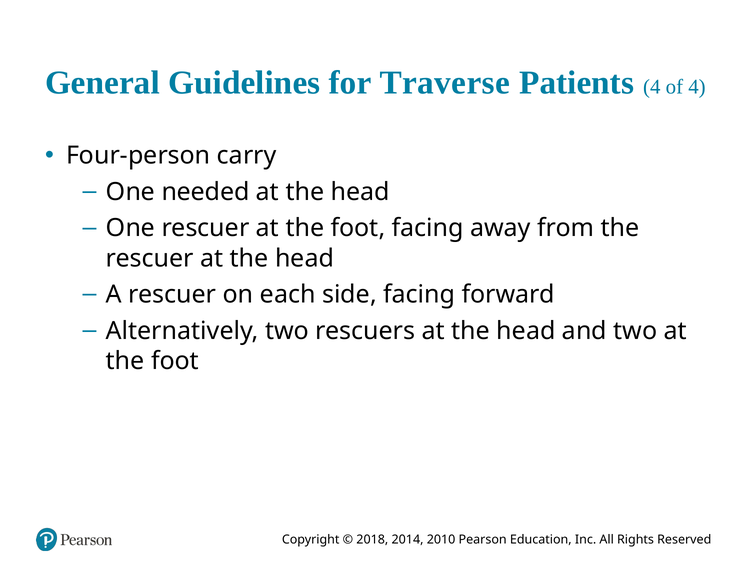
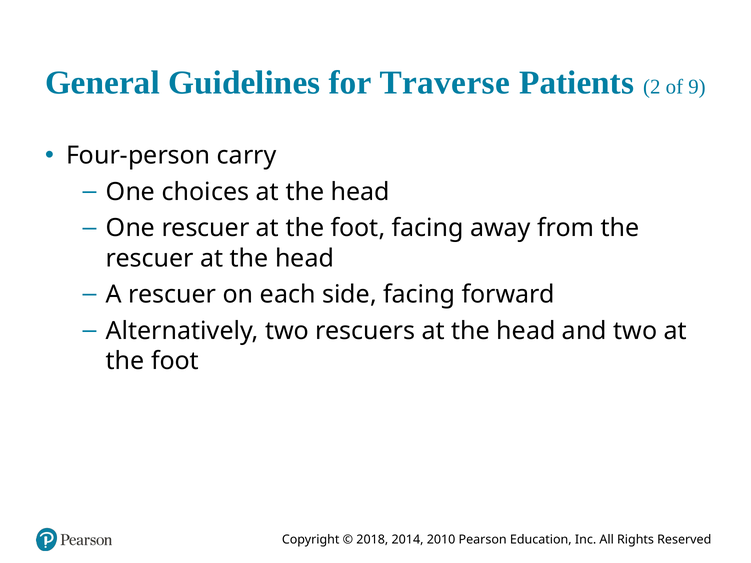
Patients 4: 4 -> 2
of 4: 4 -> 9
needed: needed -> choices
